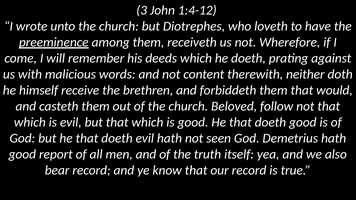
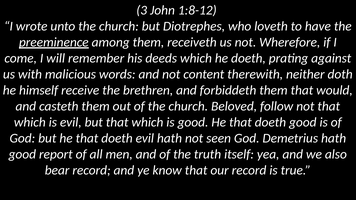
1:4-12: 1:4-12 -> 1:8-12
